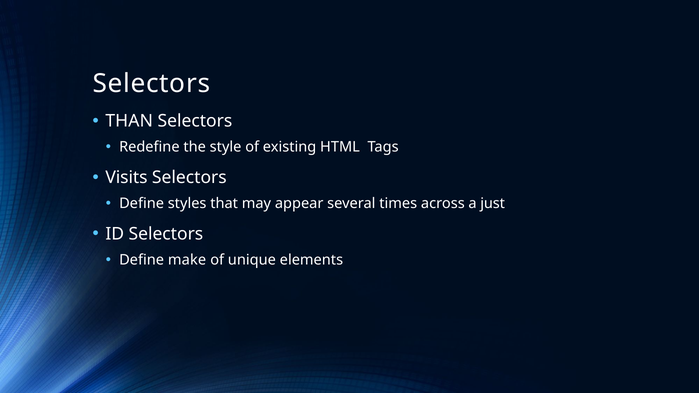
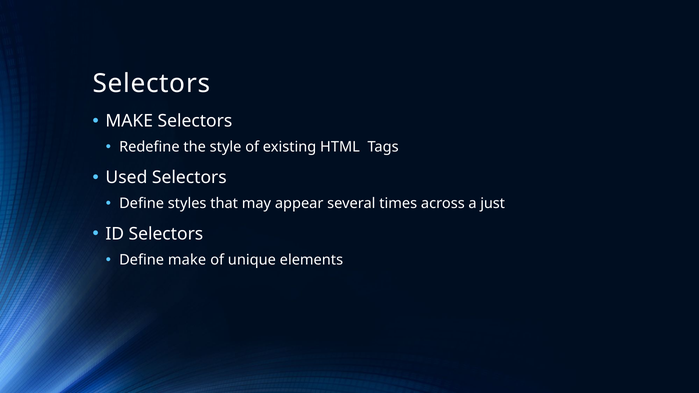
THAN at (129, 121): THAN -> MAKE
Visits: Visits -> Used
